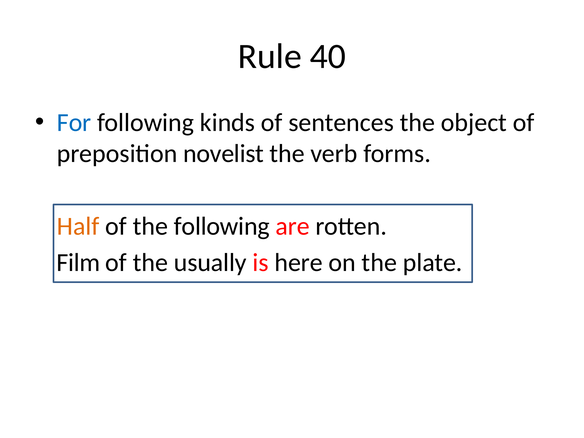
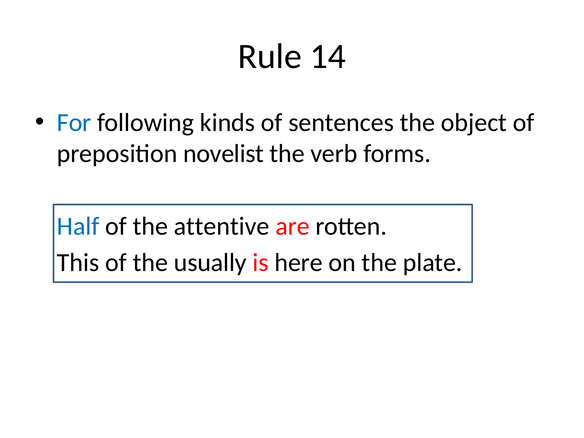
40: 40 -> 14
Half colour: orange -> blue
the following: following -> attentive
Film: Film -> This
